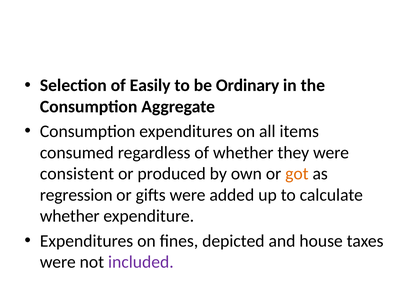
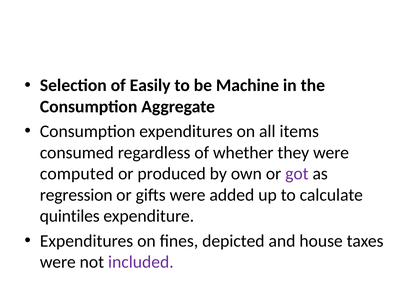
Ordinary: Ordinary -> Machine
consistent: consistent -> computed
got colour: orange -> purple
whether at (70, 216): whether -> quintiles
